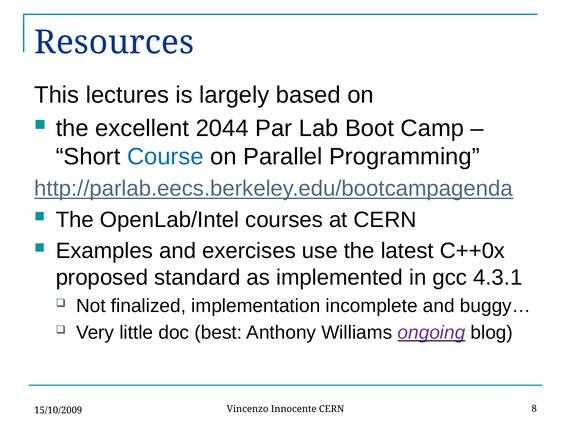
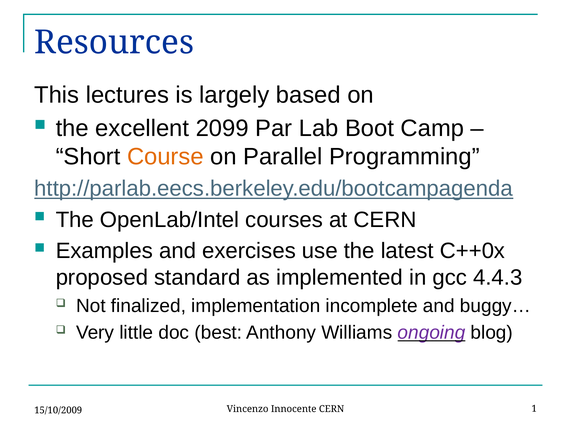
2044: 2044 -> 2099
Course colour: blue -> orange
4.3.1: 4.3.1 -> 4.4.3
8: 8 -> 1
